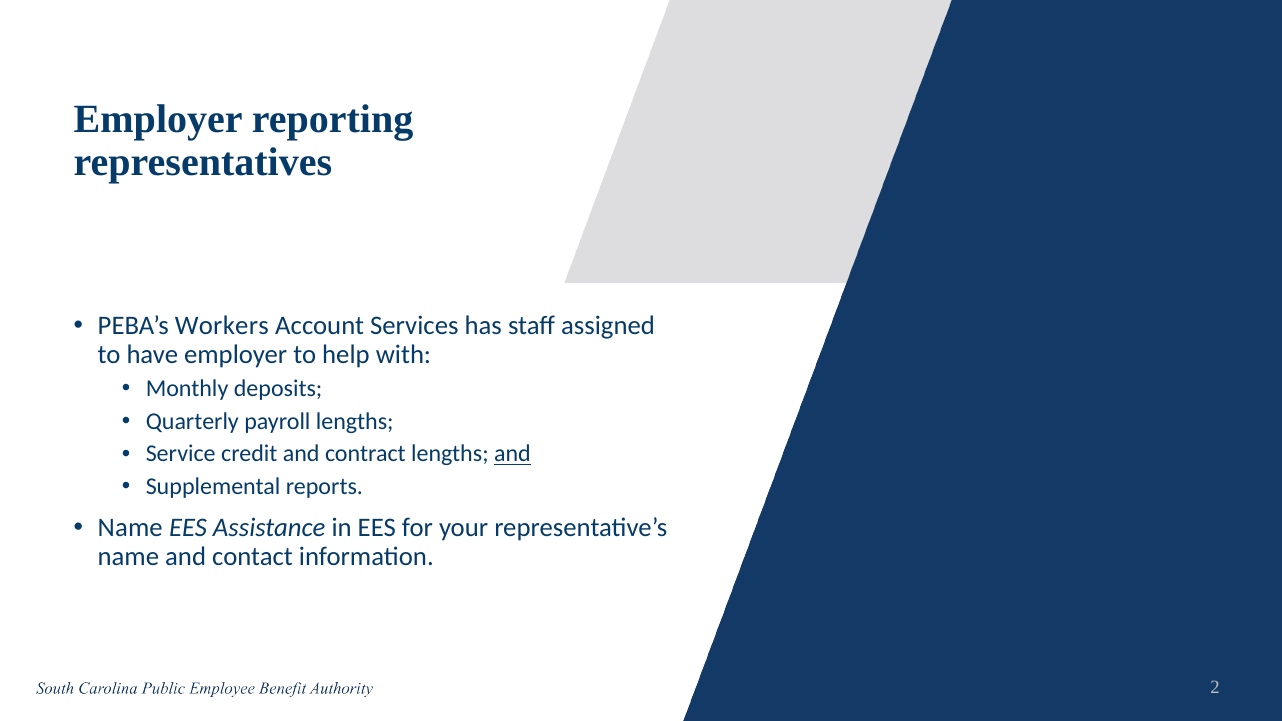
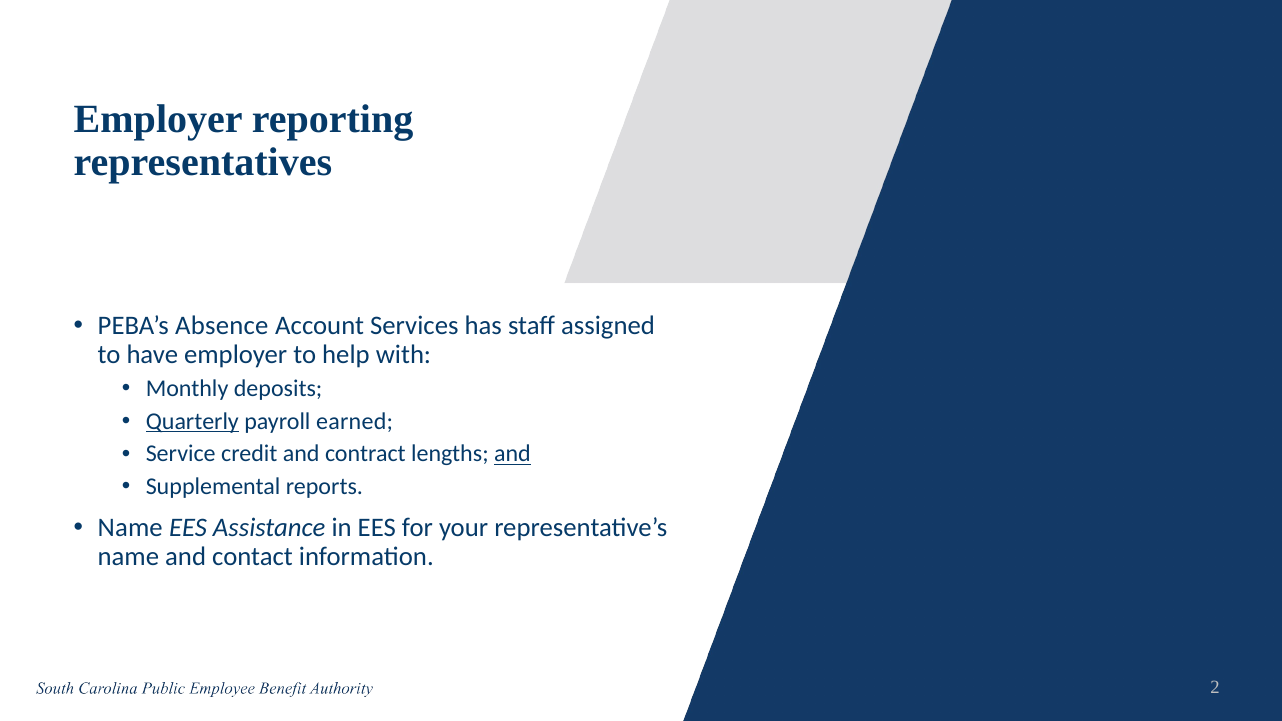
Workers: Workers -> Absence
Quarterly underline: none -> present
payroll lengths: lengths -> earned
